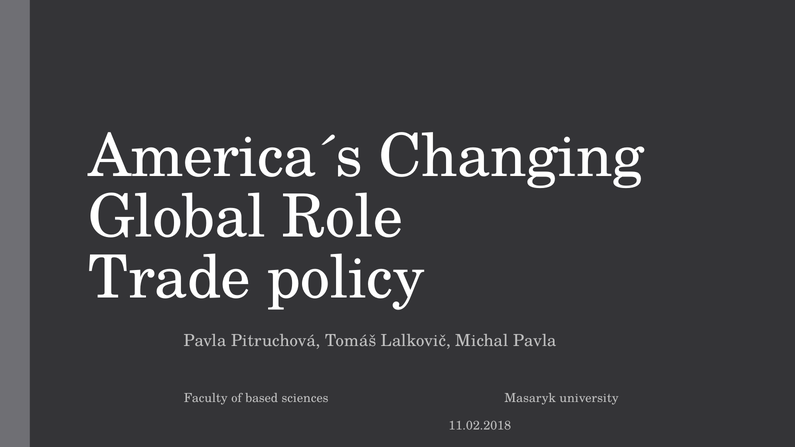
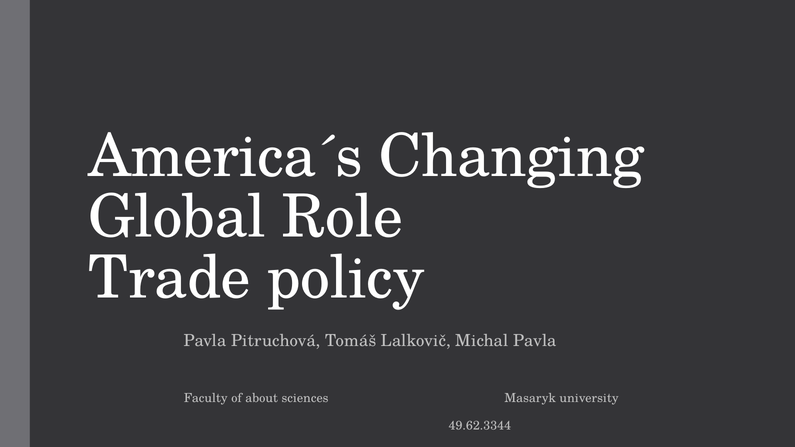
based: based -> about
11.02.2018: 11.02.2018 -> 49.62.3344
